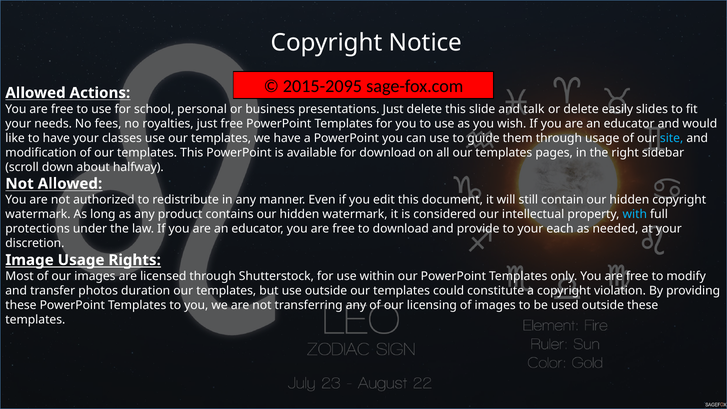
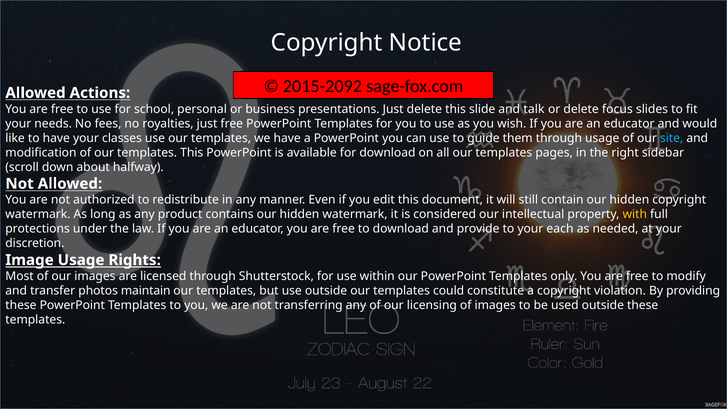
2015-2095: 2015-2095 -> 2015-2092
easily: easily -> focus
with colour: light blue -> yellow
duration: duration -> maintain
